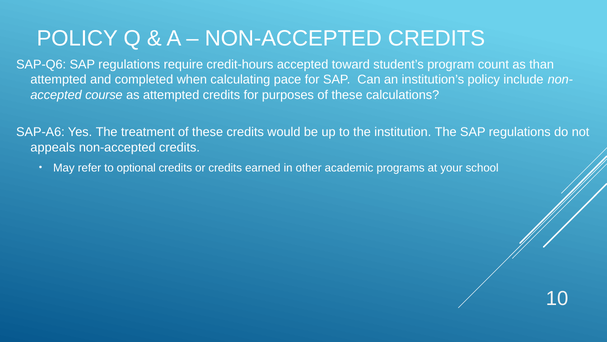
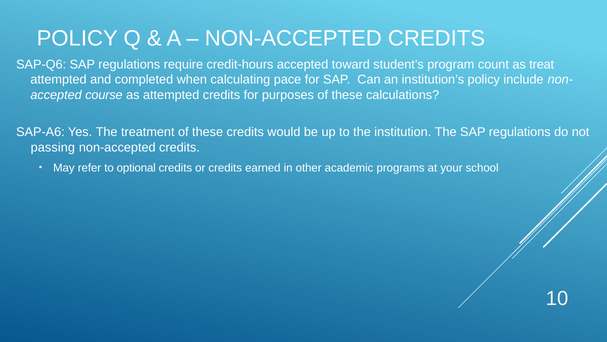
than: than -> treat
appeals: appeals -> passing
